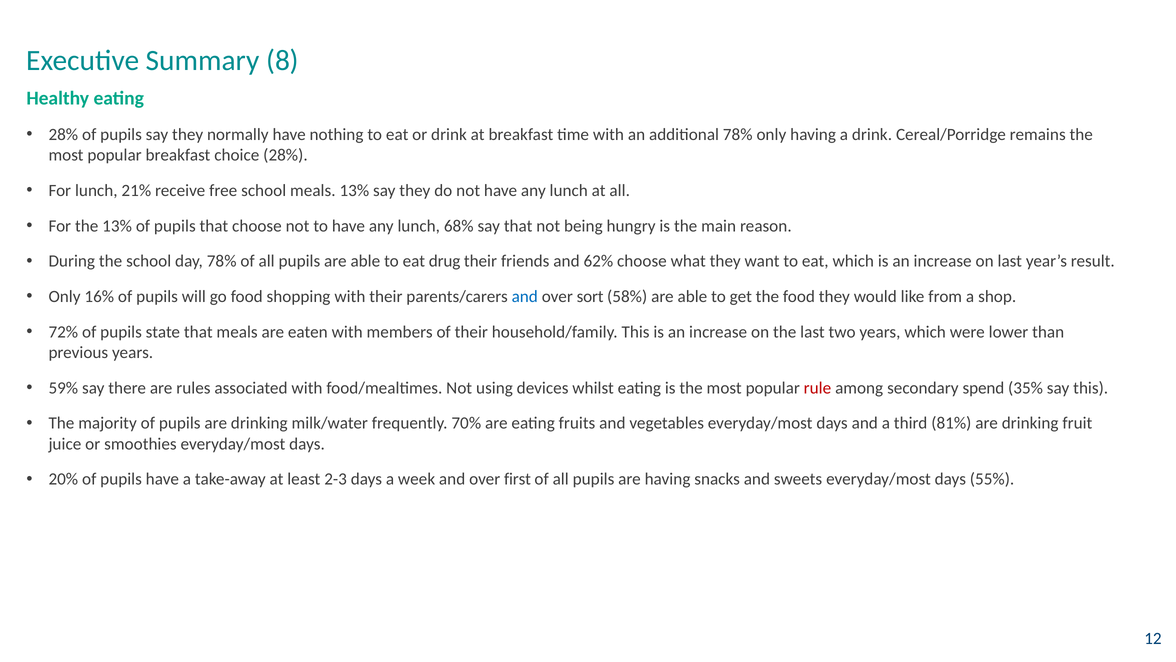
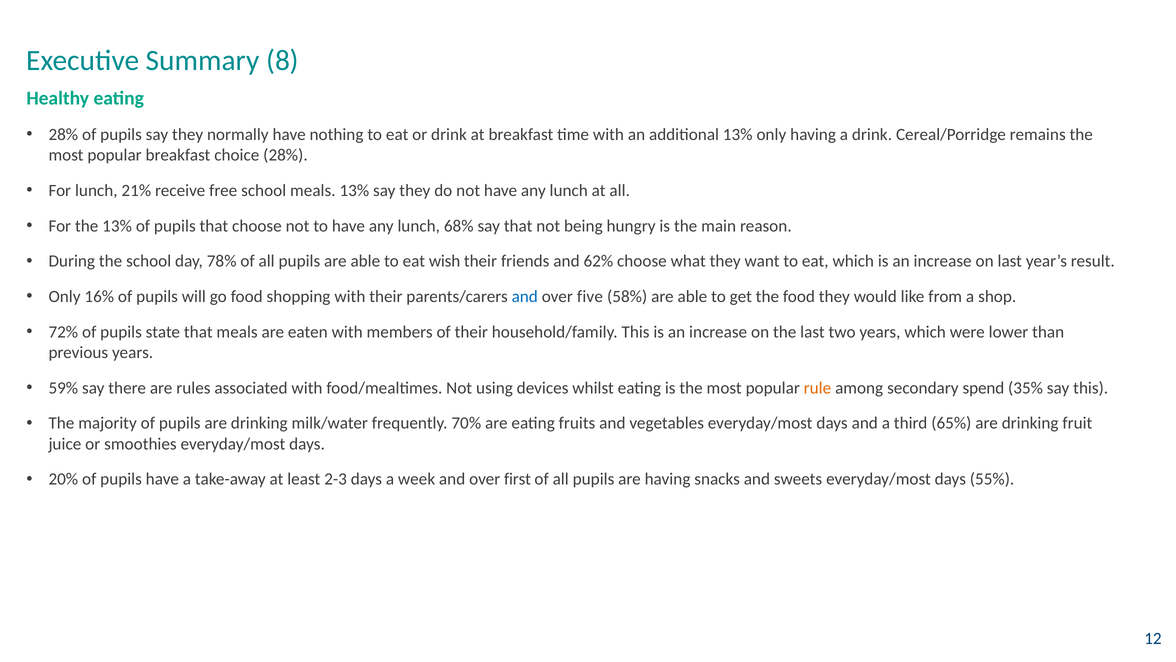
additional 78%: 78% -> 13%
drug: drug -> wish
sort: sort -> five
rule colour: red -> orange
81%: 81% -> 65%
